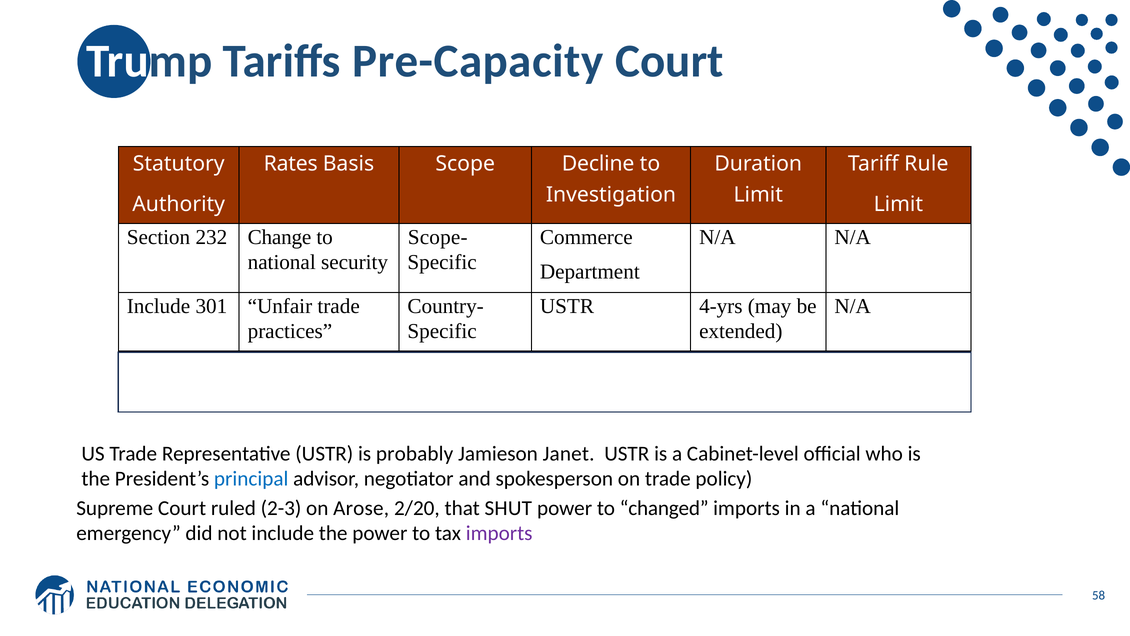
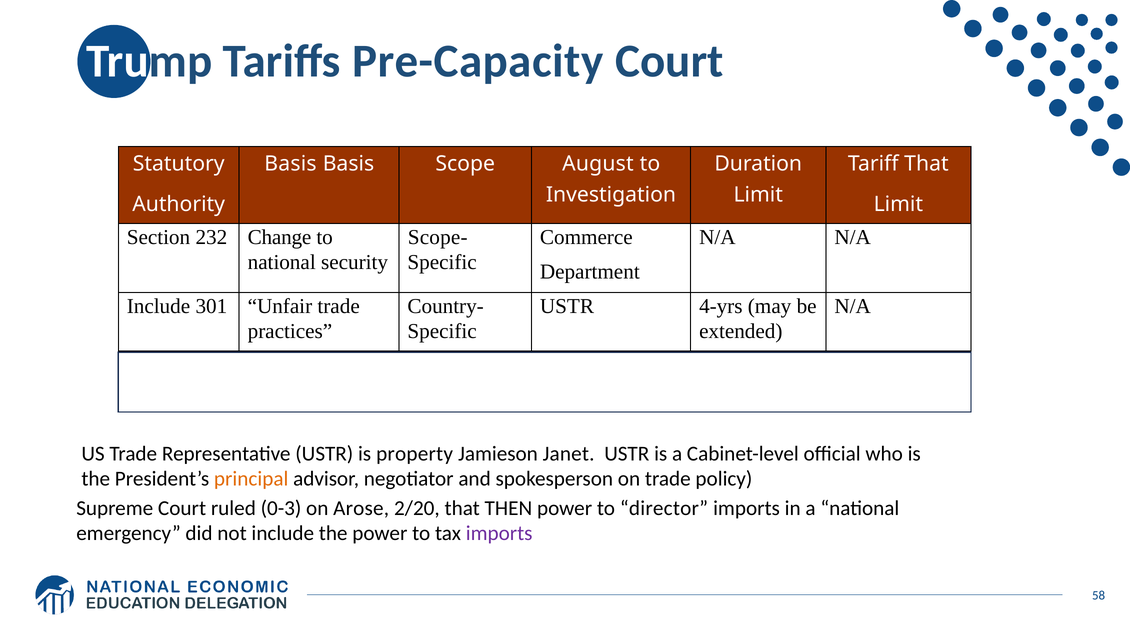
Rates at (291, 164): Rates -> Basis
Decline: Decline -> August
Tariff Rule: Rule -> That
probably: probably -> property
principal colour: blue -> orange
2-3: 2-3 -> 0-3
SHUT: SHUT -> THEN
changed: changed -> director
